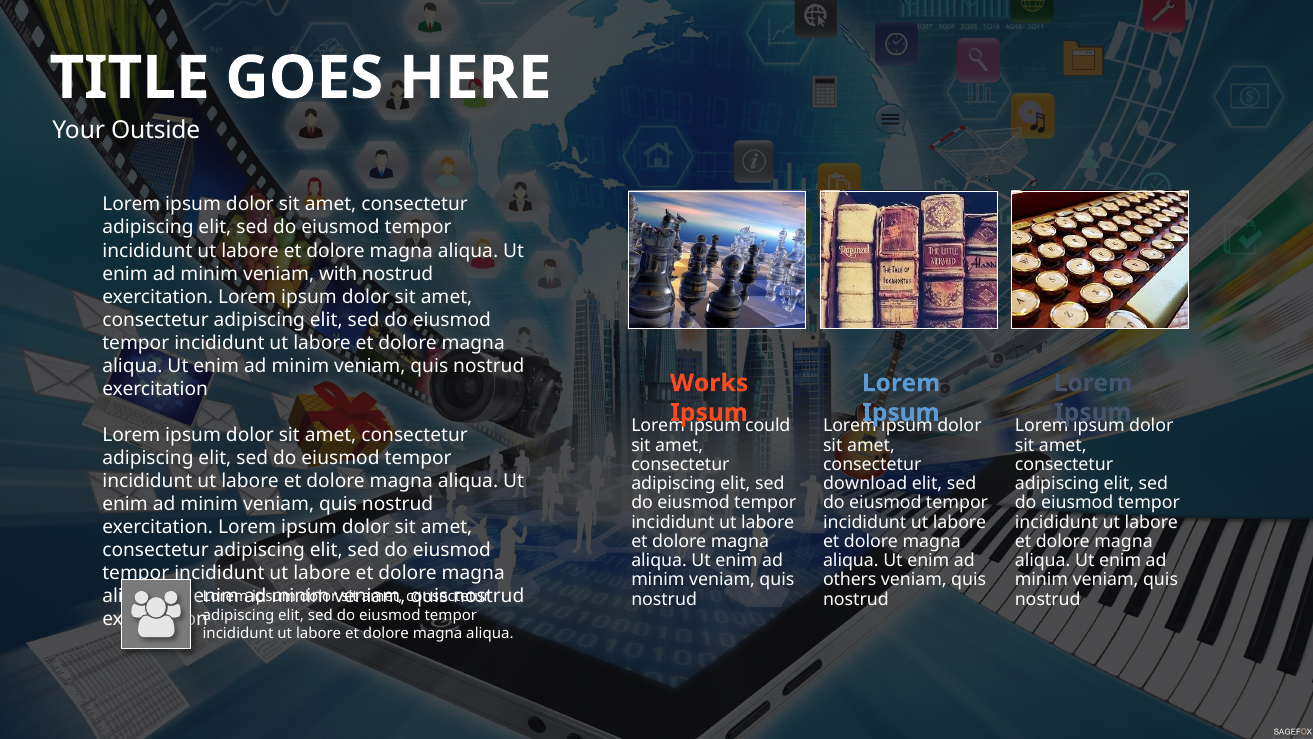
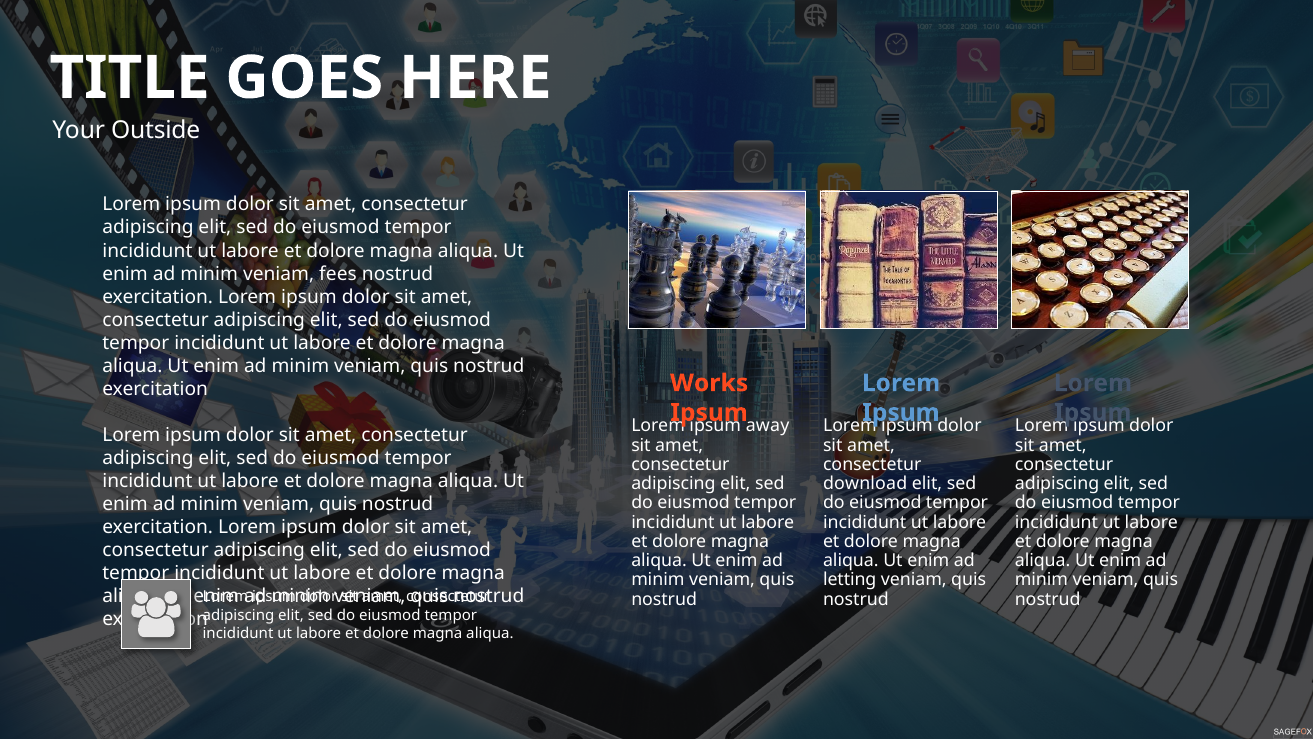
with: with -> fees
could: could -> away
others: others -> letting
